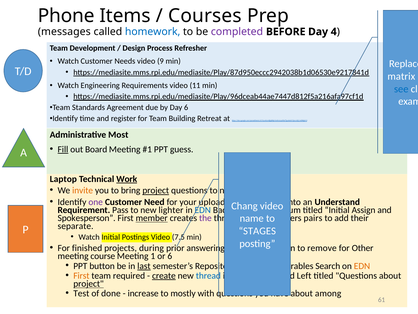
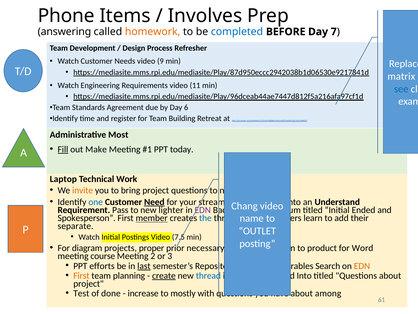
Courses: Courses -> Involves
messages: messages -> answering
homework colour: blue -> orange
completed colour: purple -> blue
4: 4 -> 7
Board: Board -> Make
guess: guess -> today
Work underline: present -> none
project at (156, 190) underline: present -> none
one colour: purple -> blue
Need underline: none -> present
upload: upload -> stream
EDN at (203, 210) colour: blue -> purple
Assign: Assign -> Ended
the colour: purple -> blue
pairs: pairs -> learn
STAGES: STAGES -> OUTLET
finished: finished -> diagram
during: during -> proper
answering: answering -> necessary
remove: remove -> product
for Other: Other -> Word
Meeting 1: 1 -> 2
or 6: 6 -> 3
button: button -> efforts
required: required -> planning
Left at (304, 275): Left -> Into
project at (89, 283) underline: present -> none
